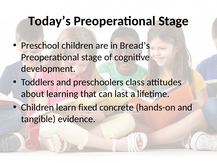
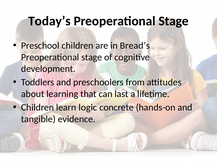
class: class -> from
fixed: fixed -> logic
